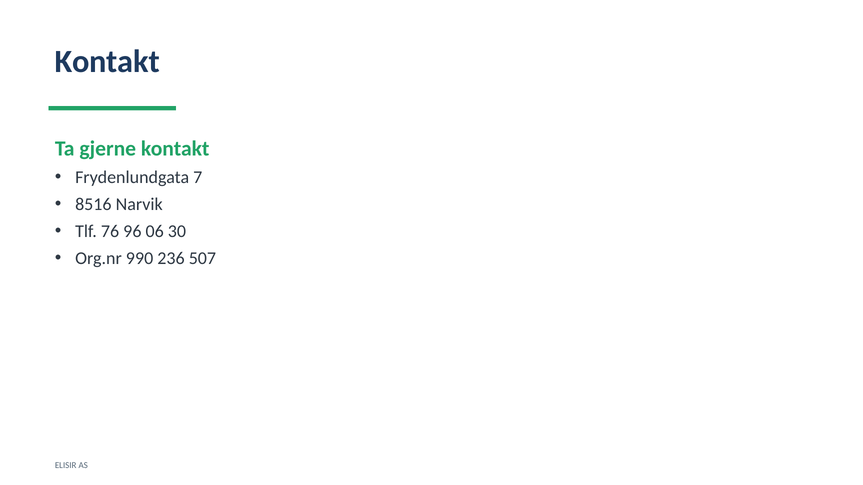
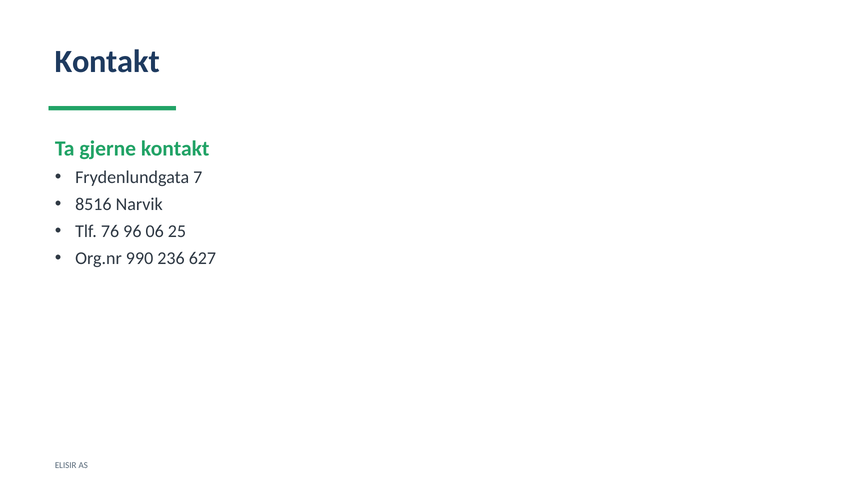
30: 30 -> 25
507: 507 -> 627
